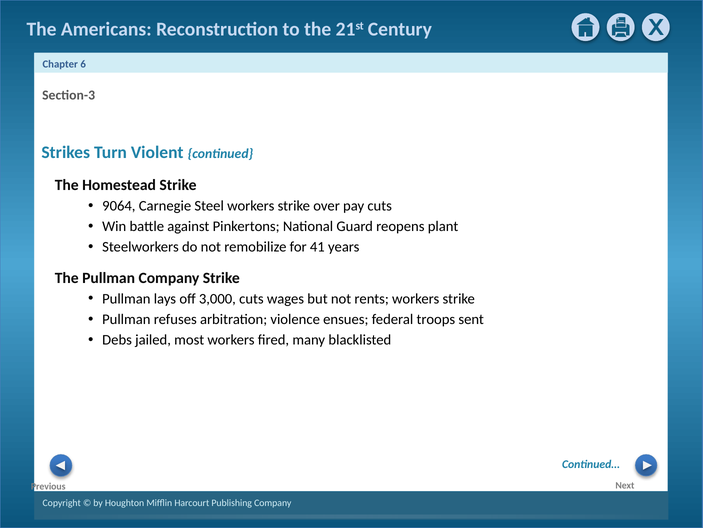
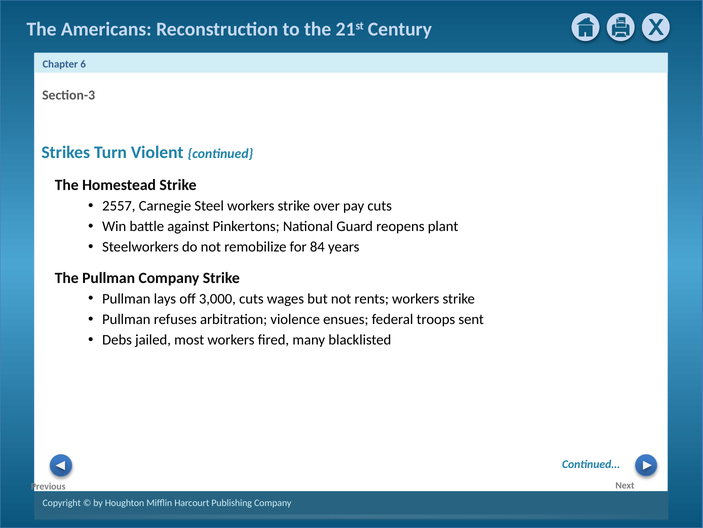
9064: 9064 -> 2557
41: 41 -> 84
